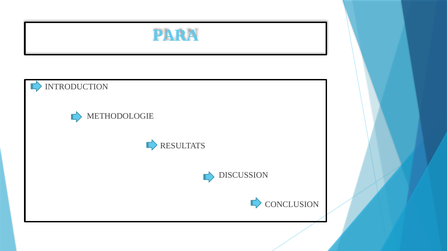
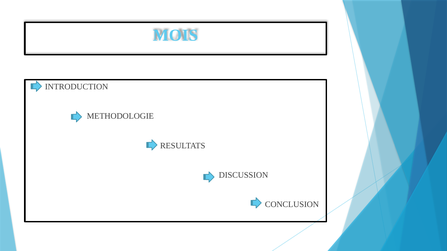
PARA: PARA -> MOIS
